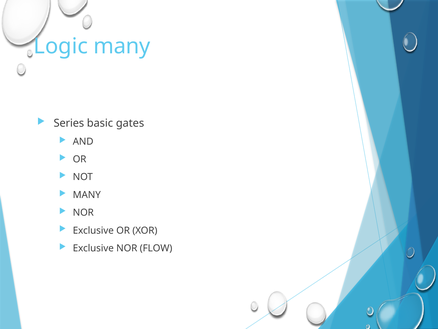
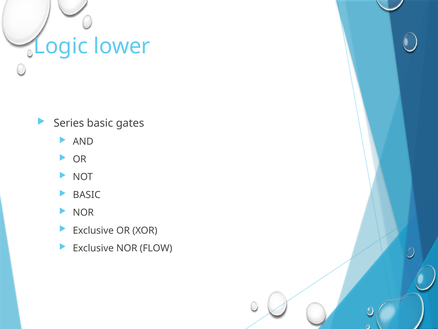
Logic many: many -> lower
MANY at (87, 195): MANY -> BASIC
